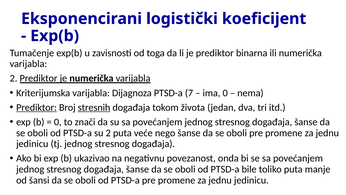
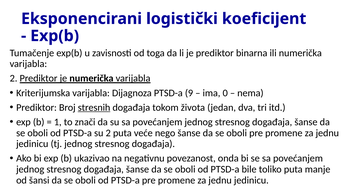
7: 7 -> 9
Prediktor at (36, 107) underline: present -> none
0 at (58, 122): 0 -> 1
